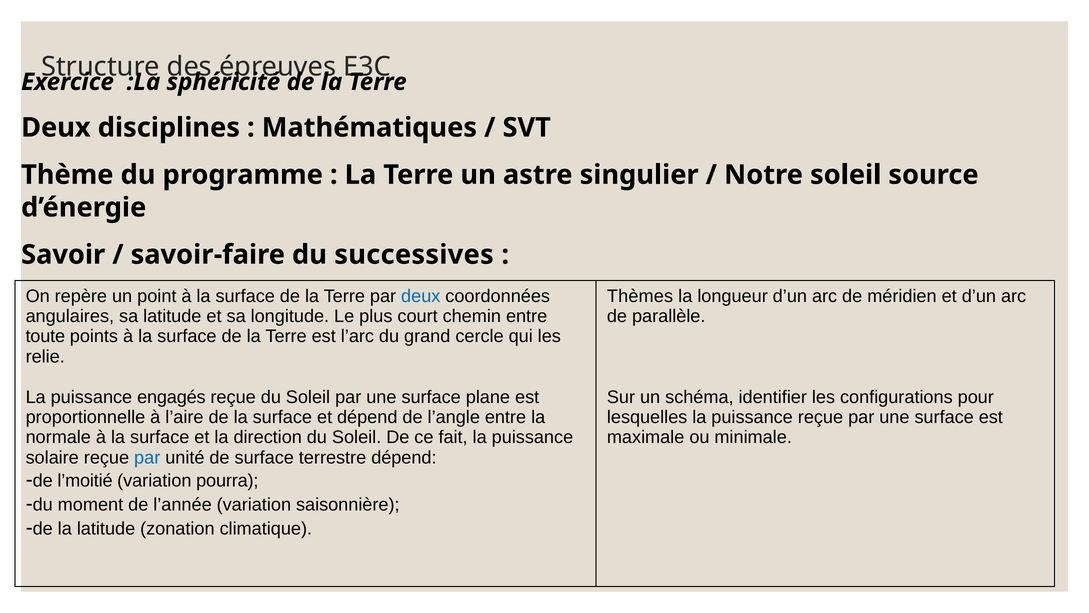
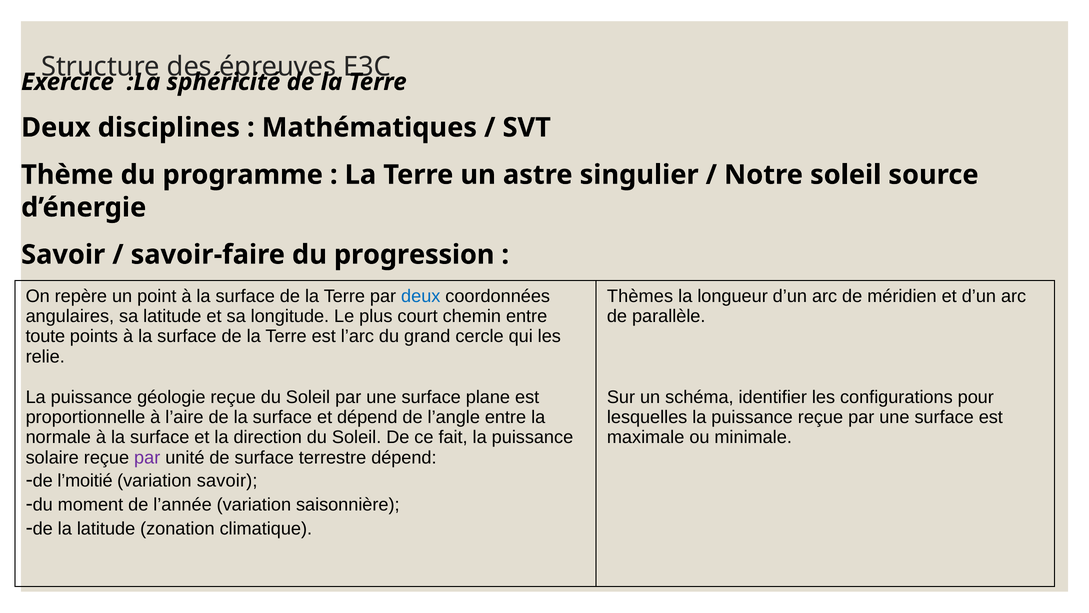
successives: successives -> progression
engagés: engagés -> géologie
par at (147, 457) colour: blue -> purple
variation pourra: pourra -> savoir
